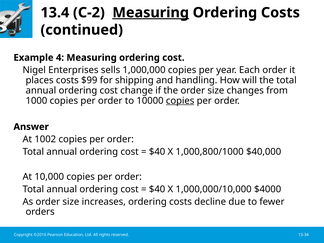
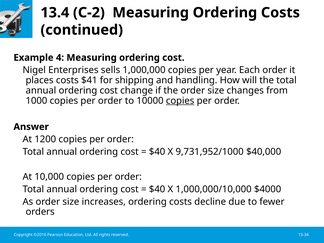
Measuring at (151, 13) underline: present -> none
$99: $99 -> $41
1002: 1002 -> 1200
1,000,800/1000: 1,000,800/1000 -> 9,731,952/1000
